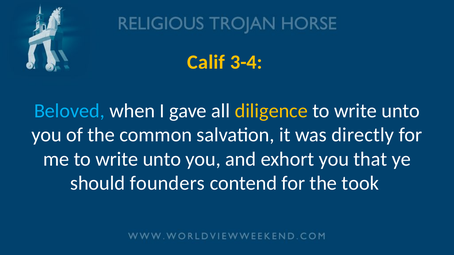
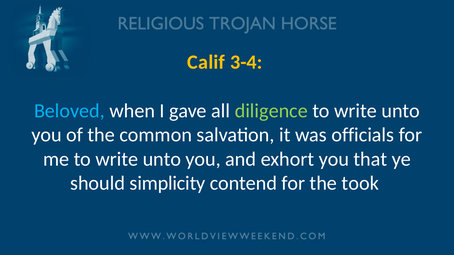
diligence colour: yellow -> light green
directly: directly -> officials
founders: founders -> simplicity
